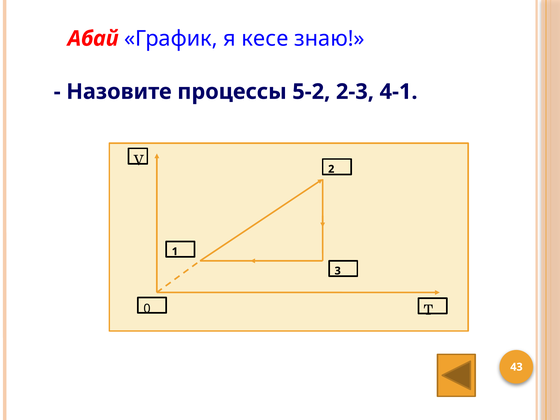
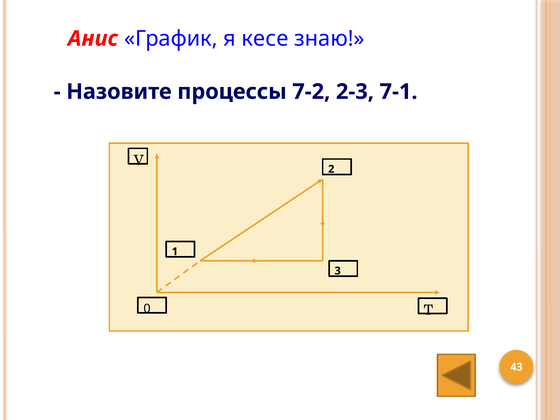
Абай: Абай -> Анис
5-2: 5-2 -> 7-2
4-1: 4-1 -> 7-1
